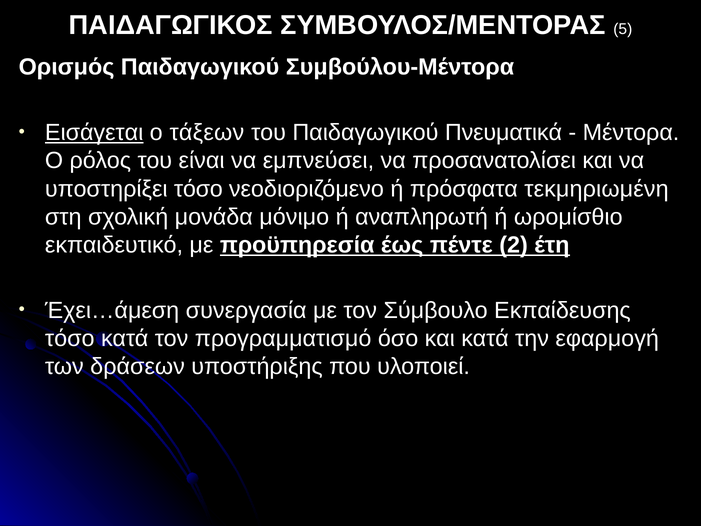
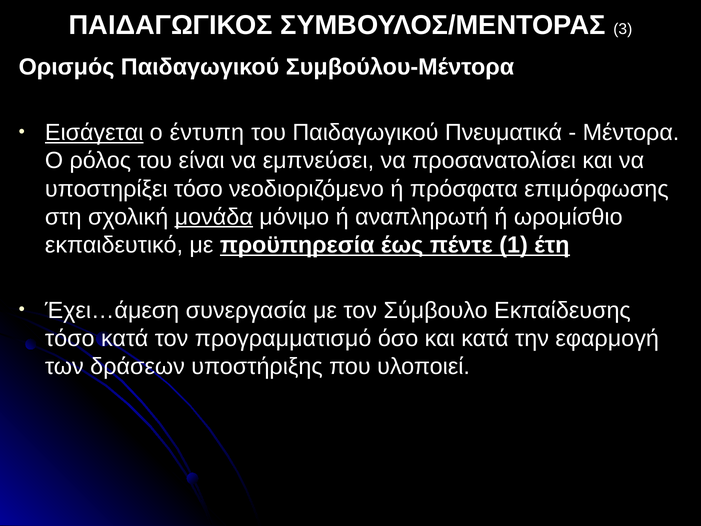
5: 5 -> 3
τάξεων: τάξεων -> έντυπη
τεκμηριωμένη: τεκμηριωμένη -> επιμόρφωσης
μονάδα underline: none -> present
2: 2 -> 1
